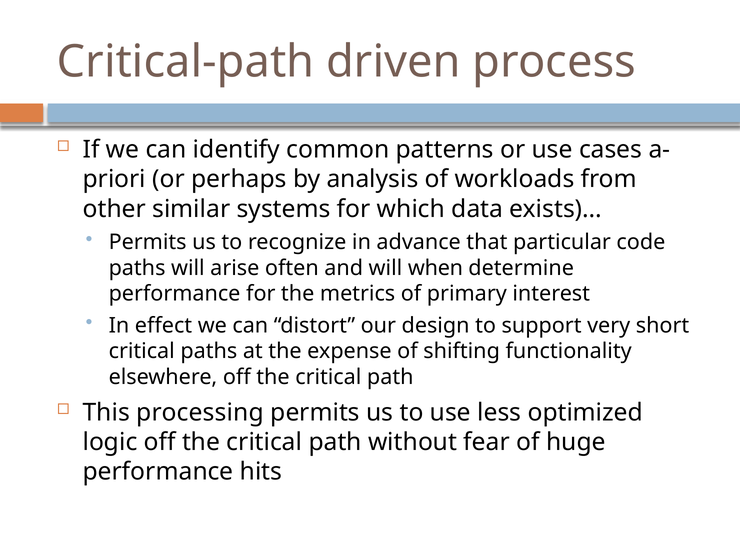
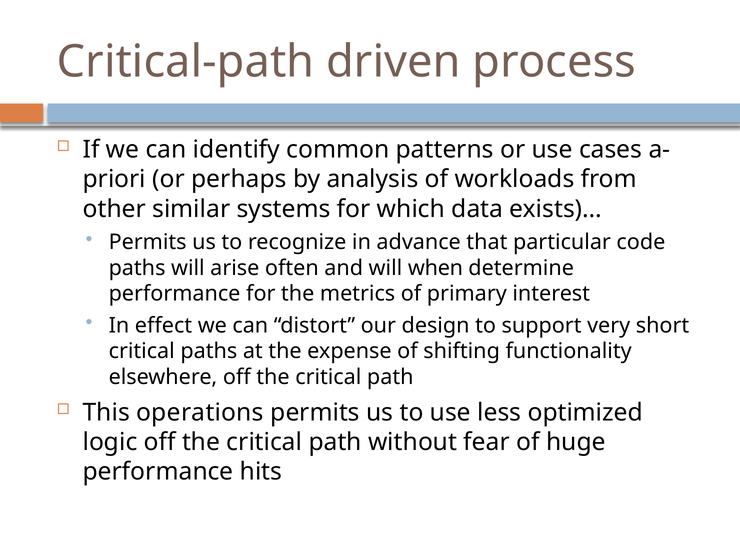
processing: processing -> operations
